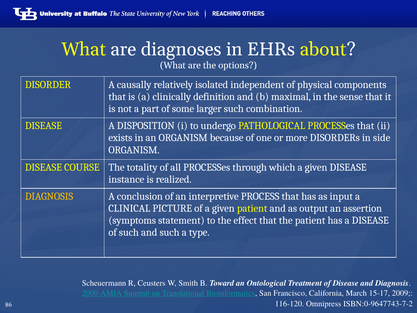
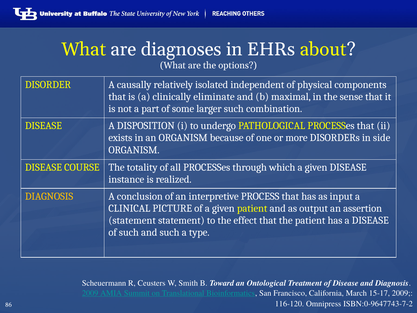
definition: definition -> eliminate
symptoms at (132, 220): symptoms -> statement
